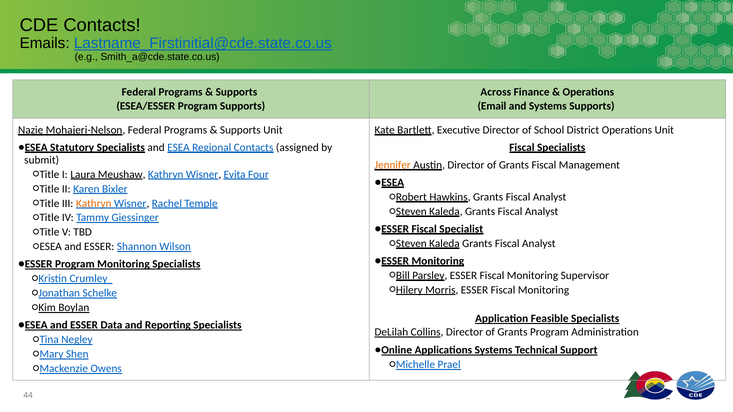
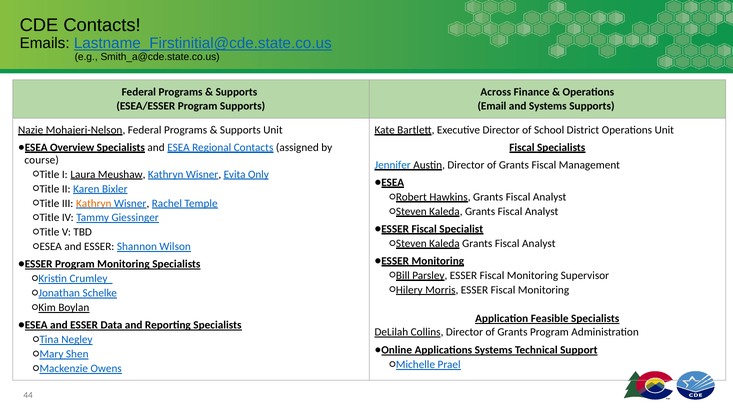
Statutory: Statutory -> Overview
submit: submit -> course
Jennifer colour: orange -> blue
Four: Four -> Only
